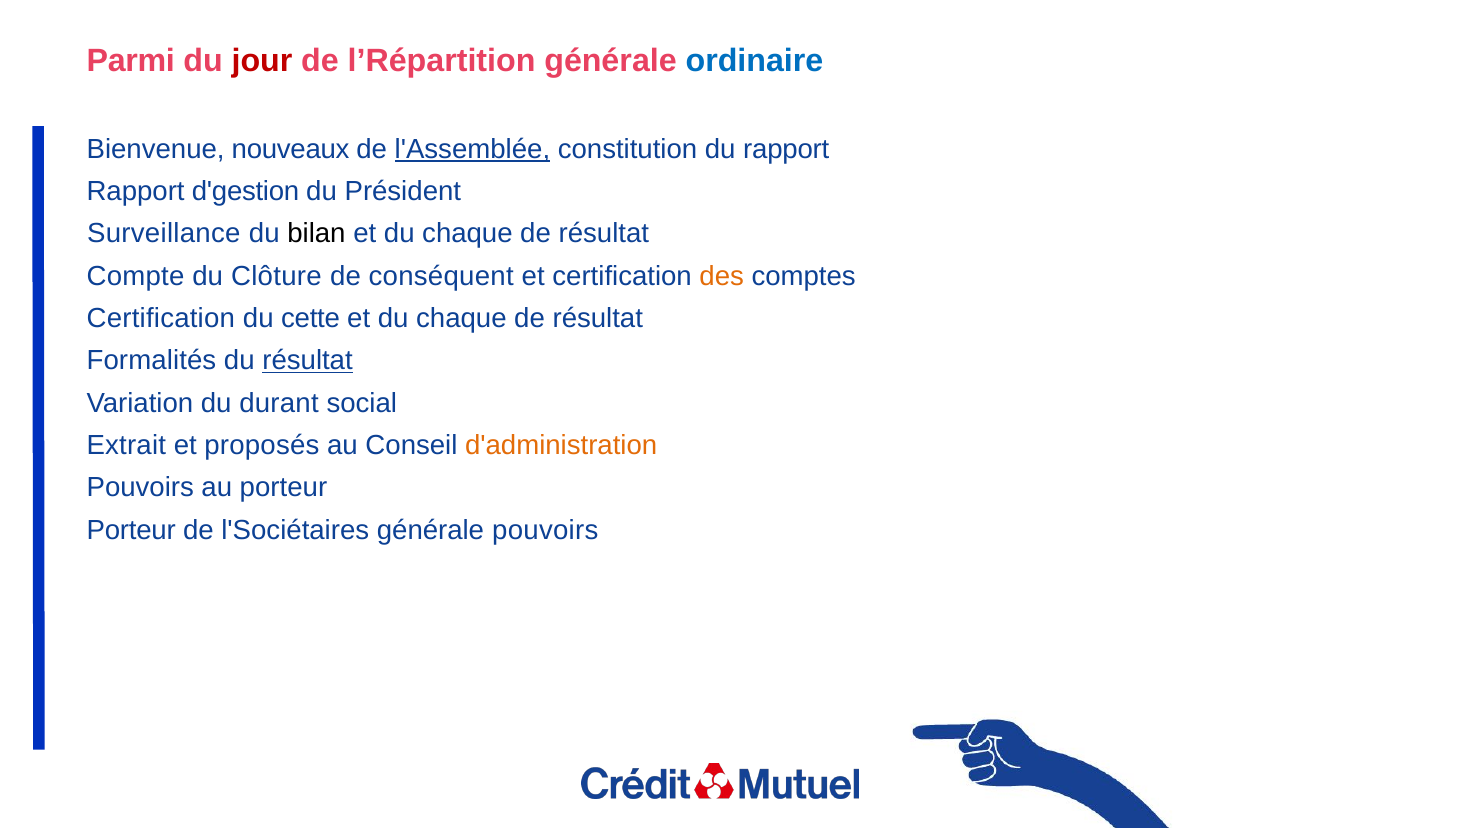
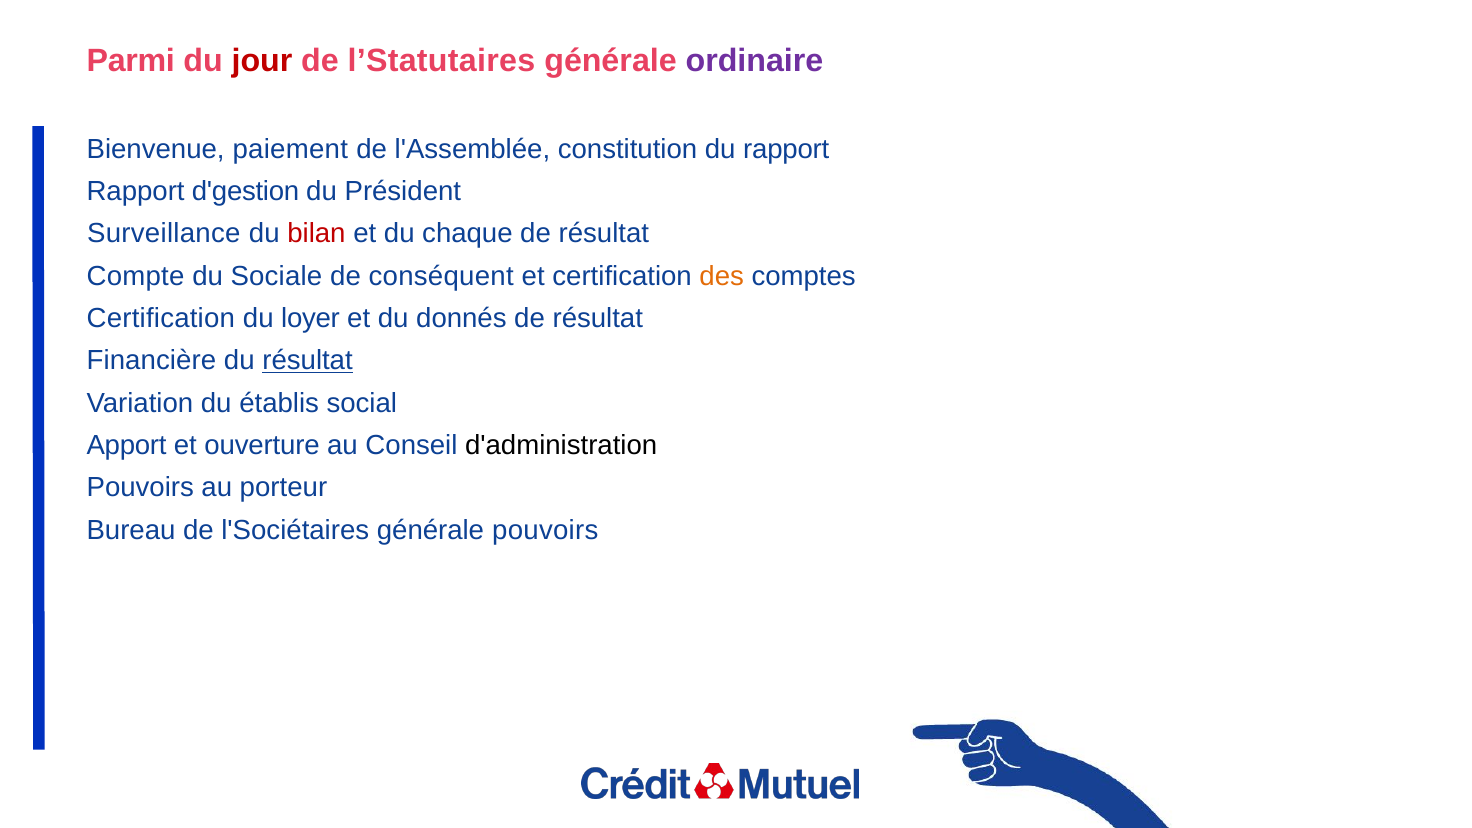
l’Répartition: l’Répartition -> l’Statutaires
ordinaire colour: blue -> purple
nouveaux: nouveaux -> paiement
l'Assemblée underline: present -> none
bilan colour: black -> red
Clôture: Clôture -> Sociale
cette: cette -> loyer
chaque at (461, 318): chaque -> donnés
Formalités: Formalités -> Financière
durant: durant -> établis
Extrait: Extrait -> Apport
proposés: proposés -> ouverture
d'administration colour: orange -> black
Porteur at (131, 530): Porteur -> Bureau
